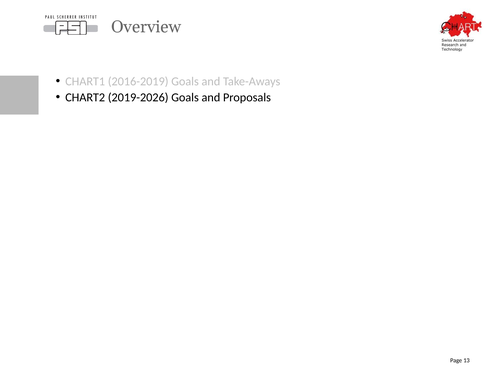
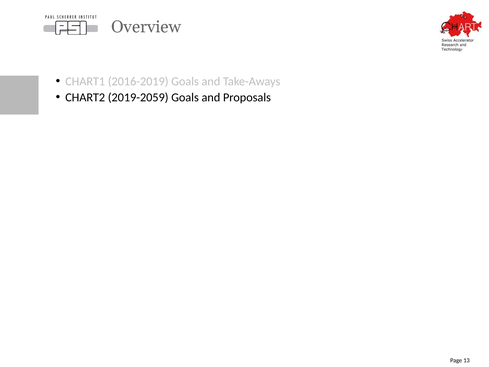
2019-2026: 2019-2026 -> 2019-2059
